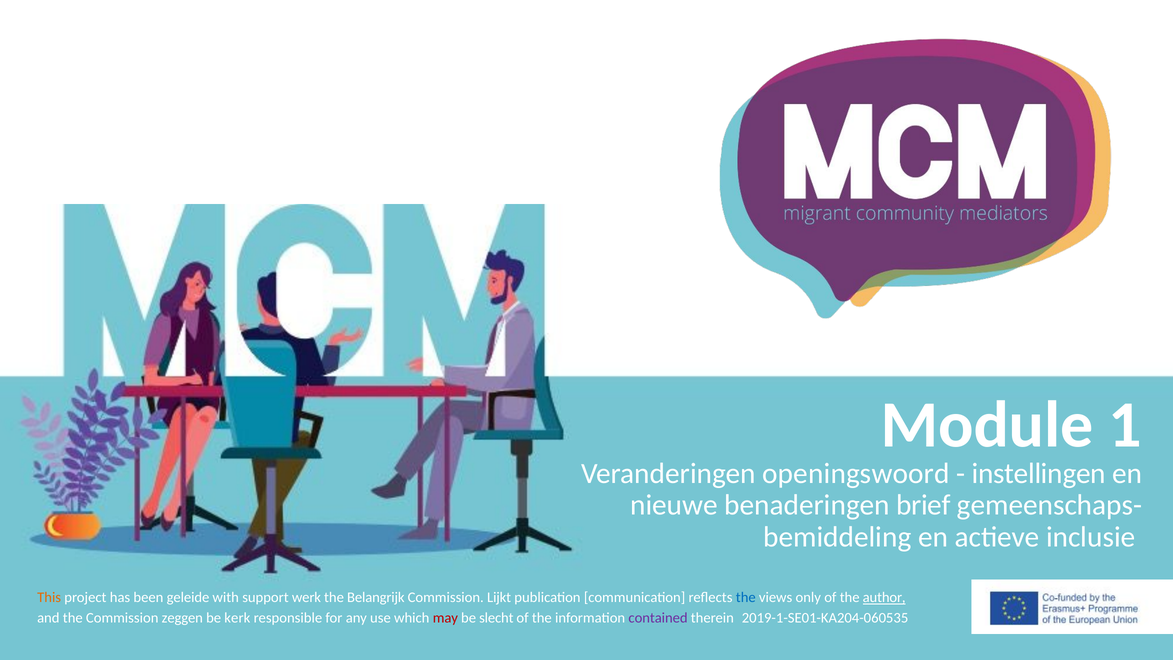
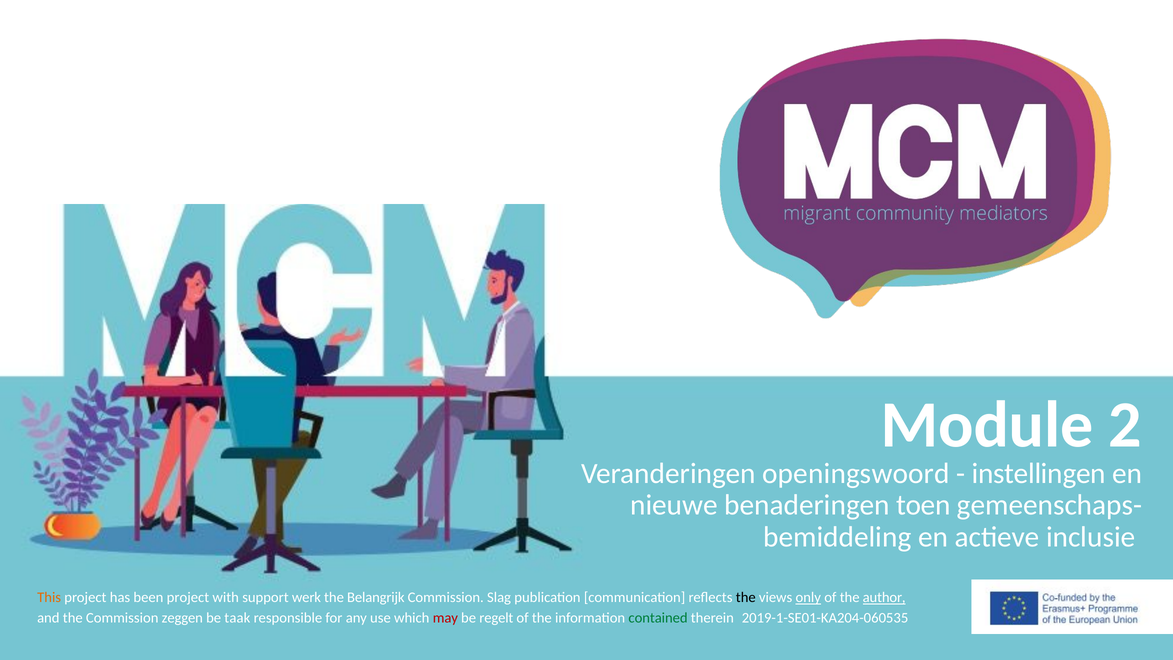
1: 1 -> 2
brief: brief -> toen
been geleide: geleide -> project
Lijkt: Lijkt -> Slag
the at (746, 597) colour: blue -> black
only underline: none -> present
kerk: kerk -> taak
slecht: slecht -> regelt
contained colour: purple -> green
